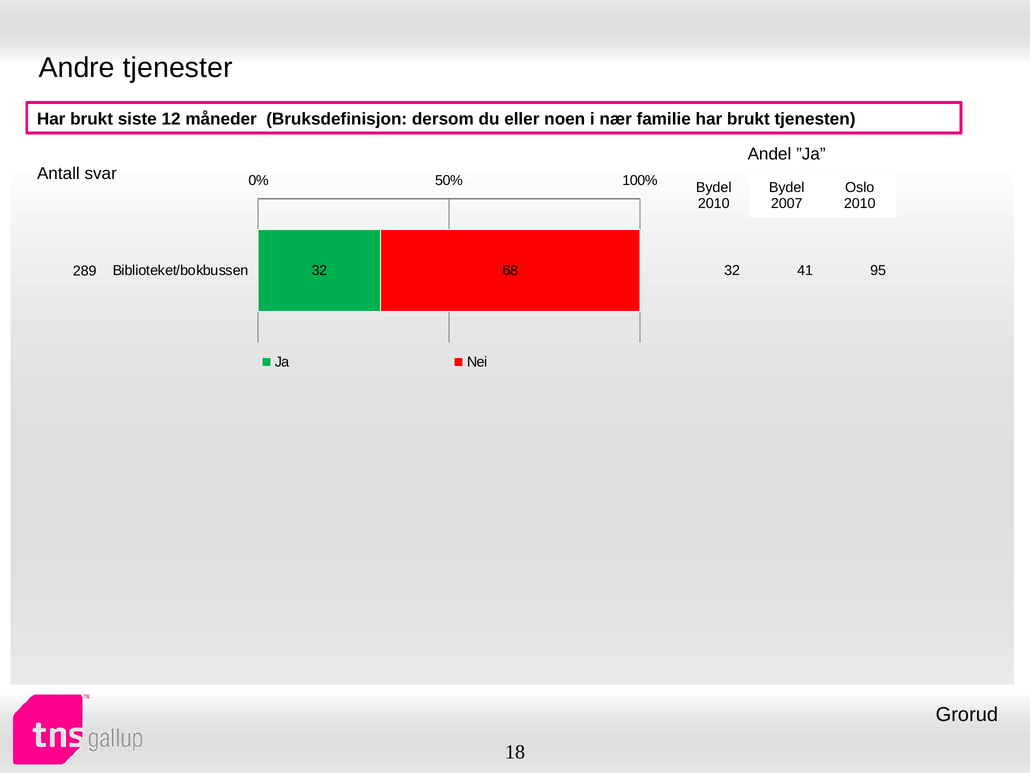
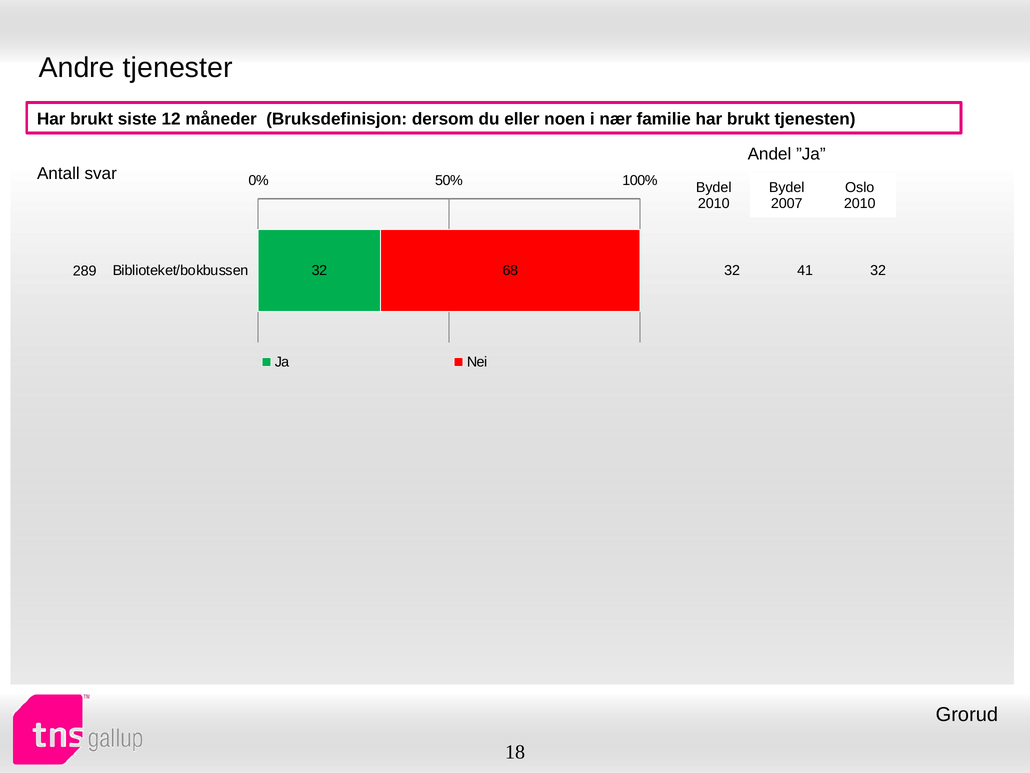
41 95: 95 -> 32
